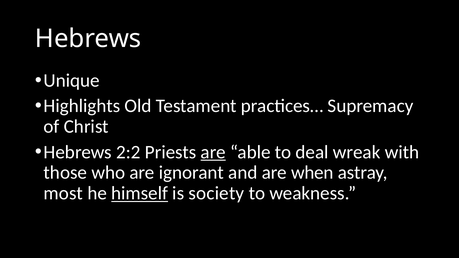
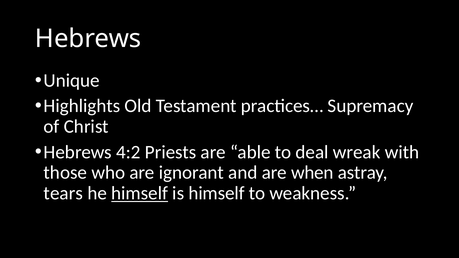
2:2: 2:2 -> 4:2
are at (213, 152) underline: present -> none
most: most -> tears
is society: society -> himself
